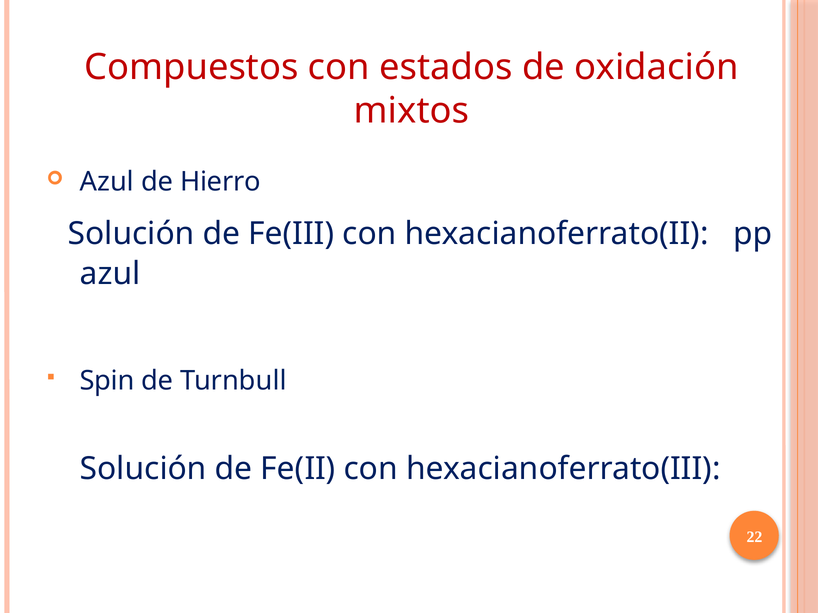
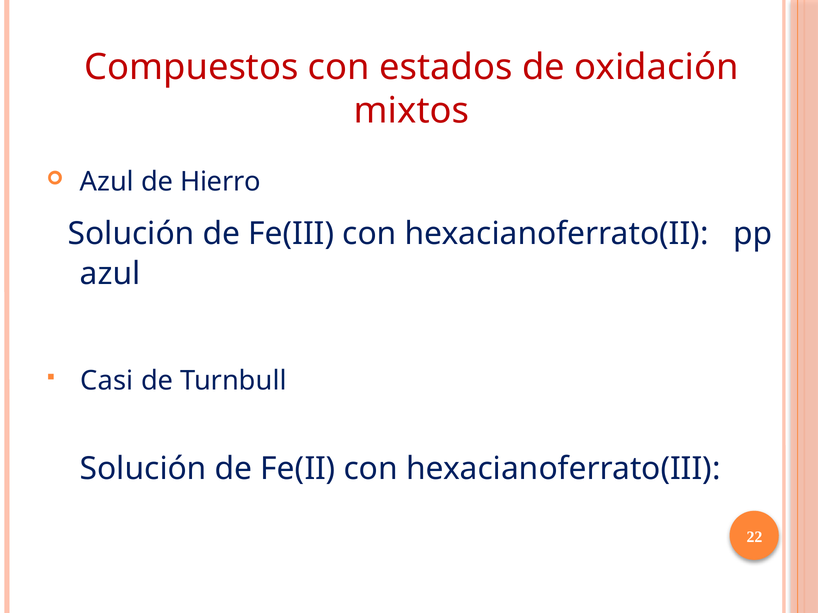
Spin: Spin -> Casi
